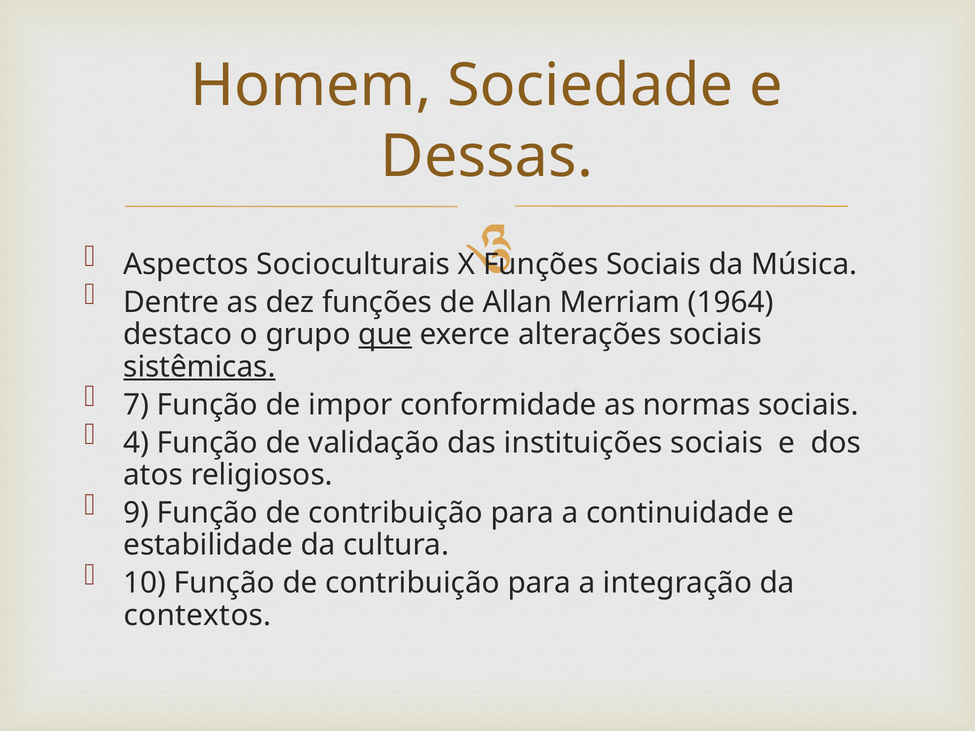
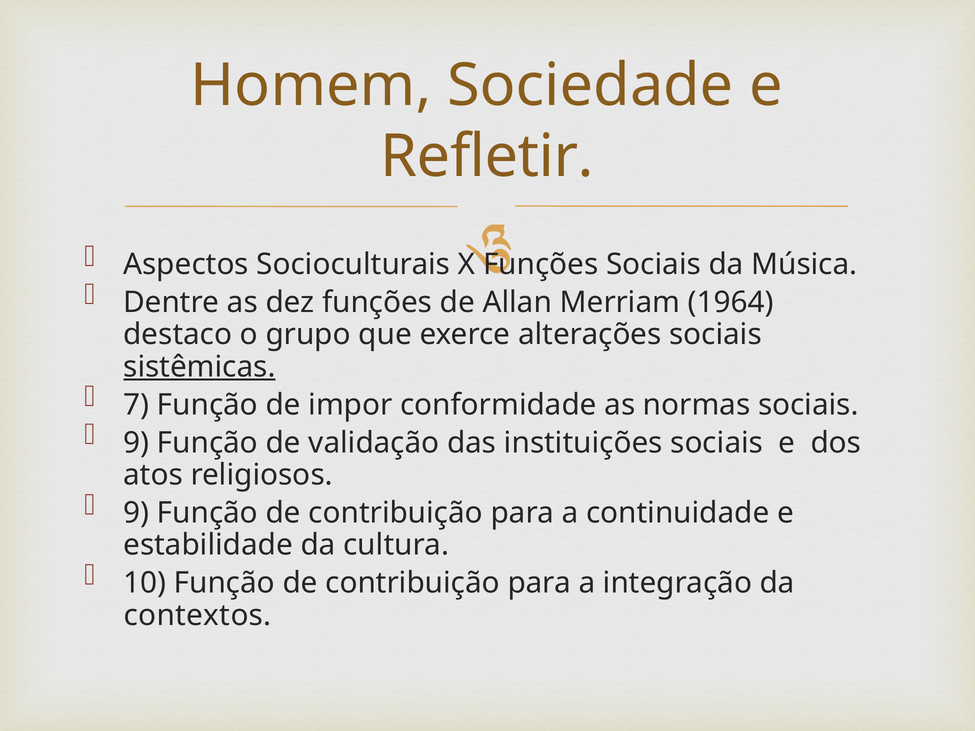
Dessas: Dessas -> Refletir
que underline: present -> none
4 at (136, 443): 4 -> 9
